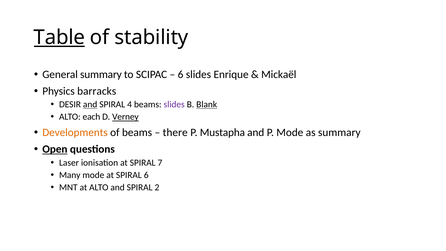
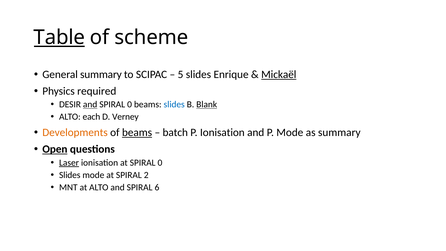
stability: stability -> scheme
6 at (180, 74): 6 -> 5
Mickaël underline: none -> present
barracks: barracks -> required
4 at (130, 104): 4 -> 0
slides at (174, 104) colour: purple -> blue
Verney underline: present -> none
beams at (137, 133) underline: none -> present
there: there -> batch
P Mustapha: Mustapha -> Ionisation
Laser underline: none -> present
at SPIRAL 7: 7 -> 0
Many at (70, 175): Many -> Slides
SPIRAL 6: 6 -> 2
2: 2 -> 6
